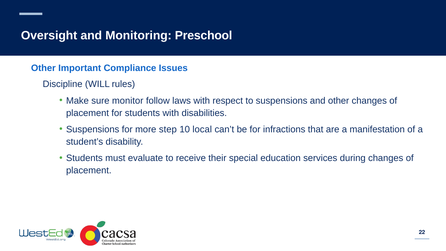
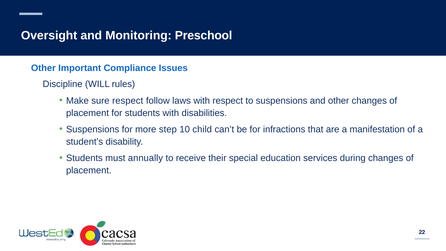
sure monitor: monitor -> respect
local: local -> child
evaluate: evaluate -> annually
